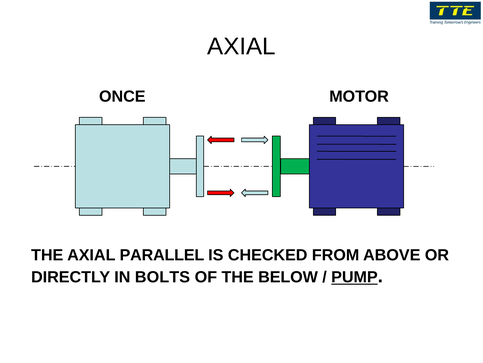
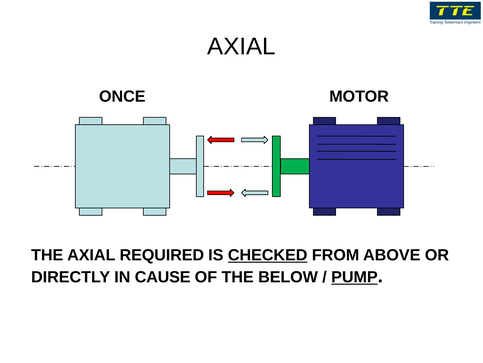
PARALLEL: PARALLEL -> REQUIRED
CHECKED underline: none -> present
BOLTS: BOLTS -> CAUSE
